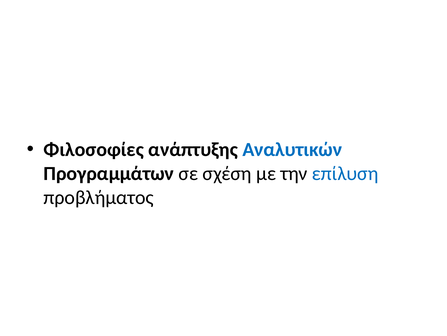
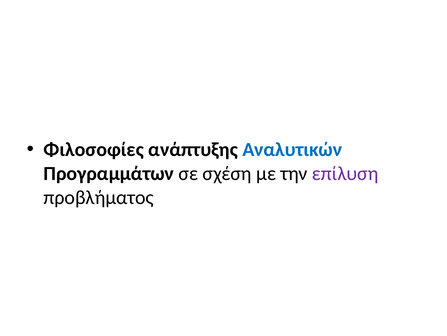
επίλυση colour: blue -> purple
